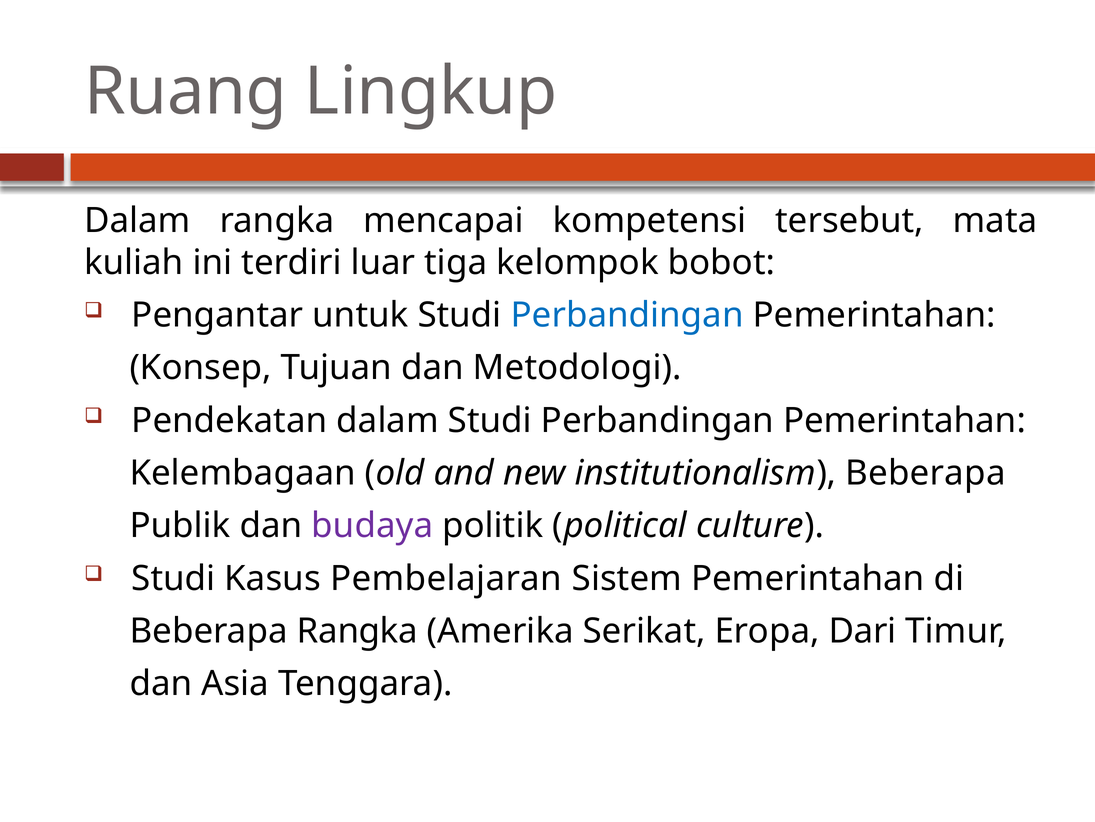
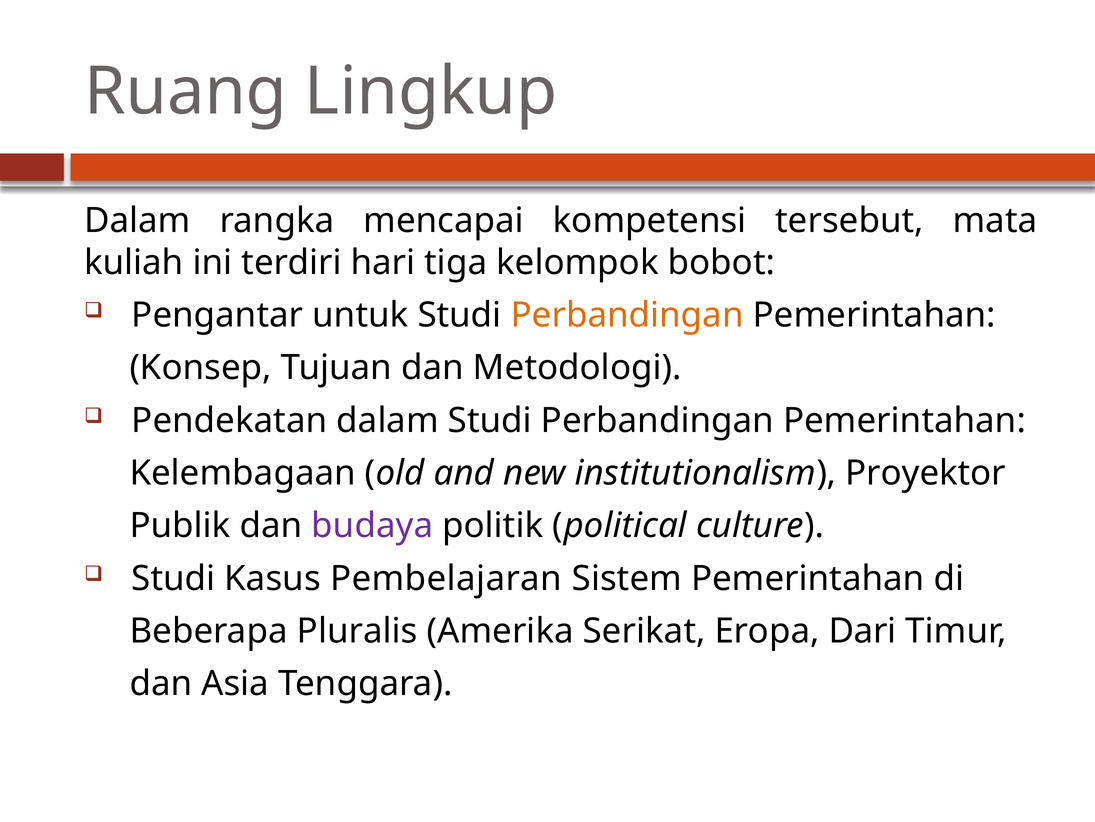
luar: luar -> hari
Perbandingan at (627, 315) colour: blue -> orange
institutionalism Beberapa: Beberapa -> Proyektor
Beberapa Rangka: Rangka -> Pluralis
